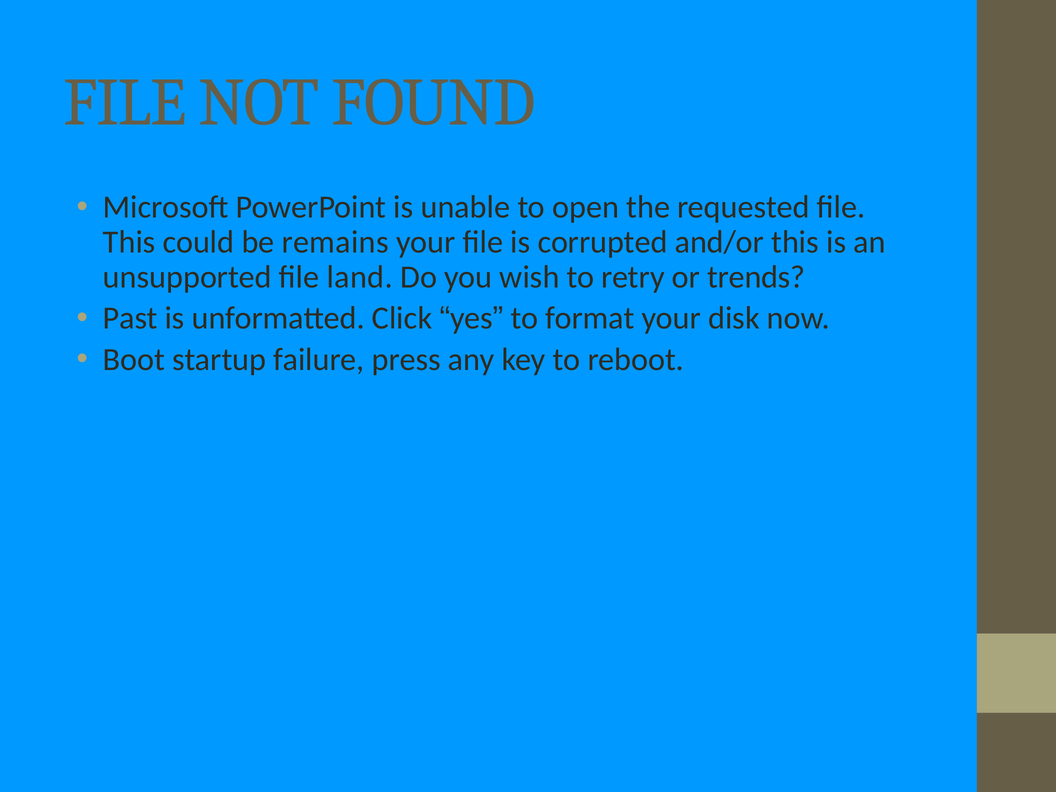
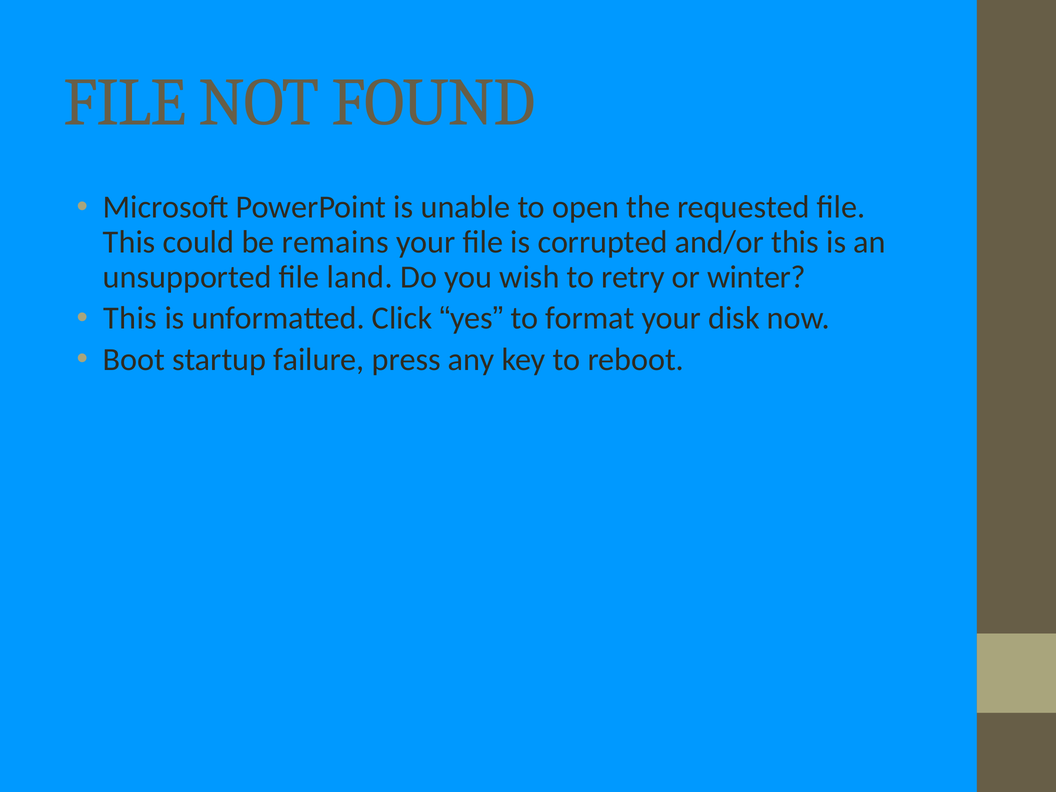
trends: trends -> winter
Past at (130, 318): Past -> This
